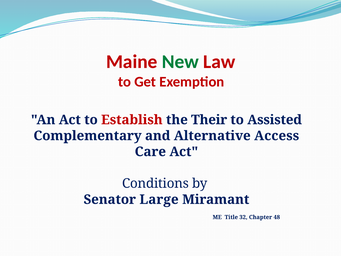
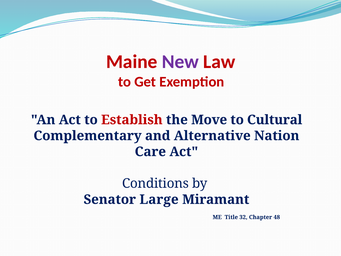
New colour: green -> purple
Their: Their -> Move
Assisted: Assisted -> Cultural
Access: Access -> Nation
